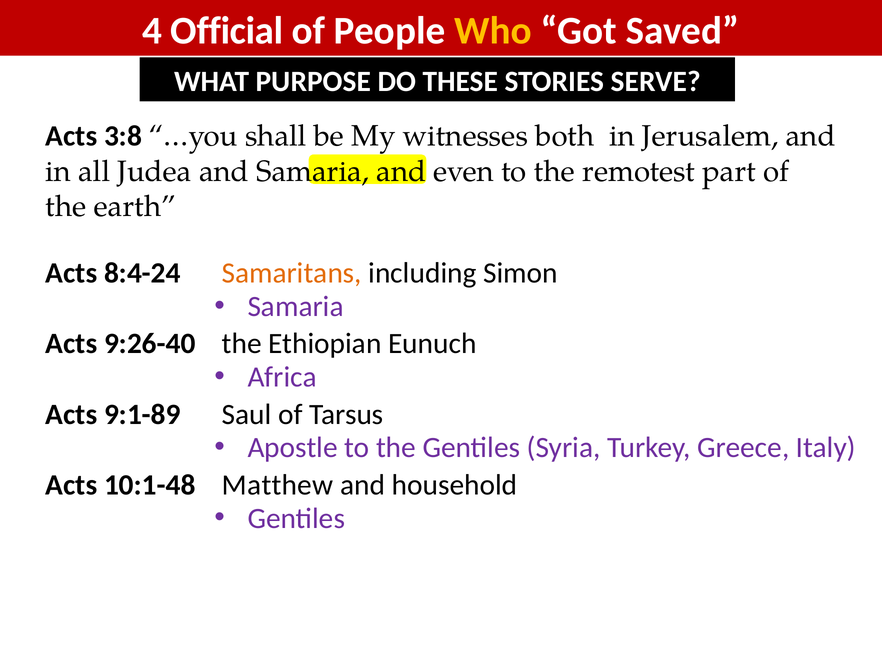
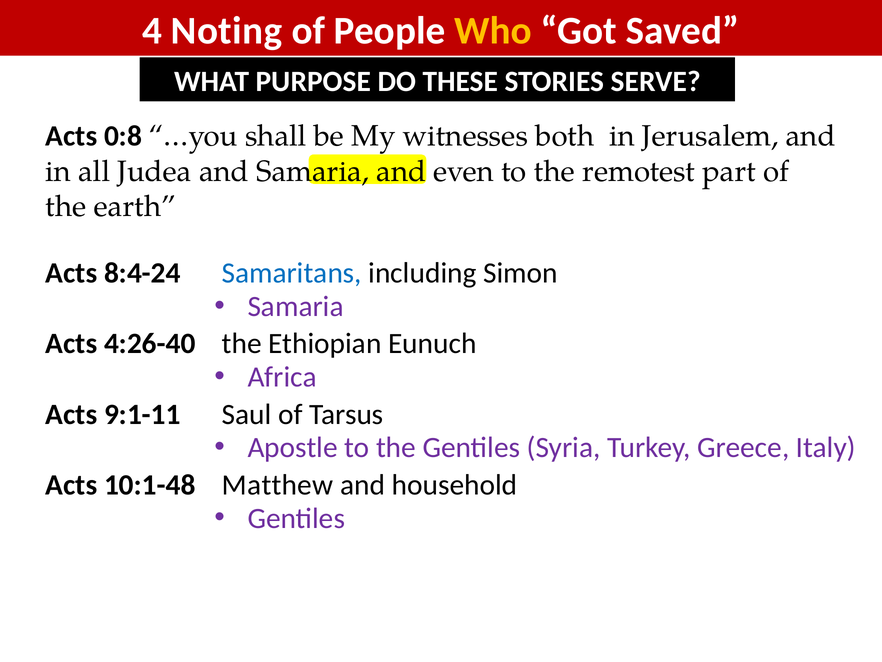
Official: Official -> Noting
3:8: 3:8 -> 0:8
Samaritans colour: orange -> blue
9:26-40: 9:26-40 -> 4:26-40
9:1-89: 9:1-89 -> 9:1-11
